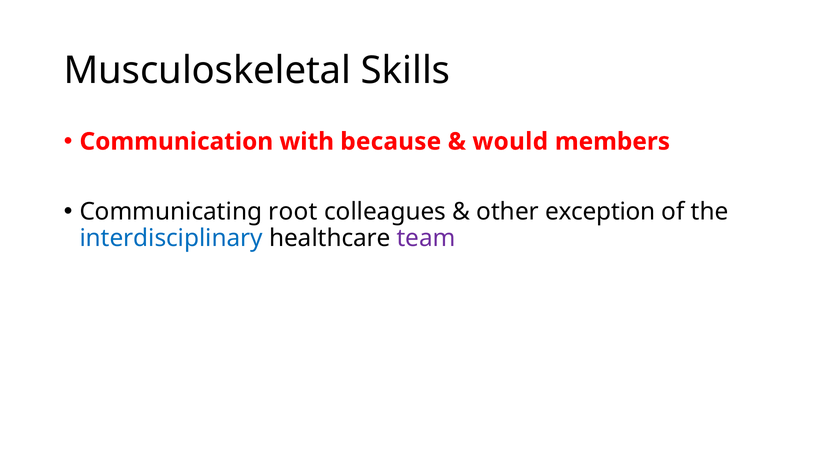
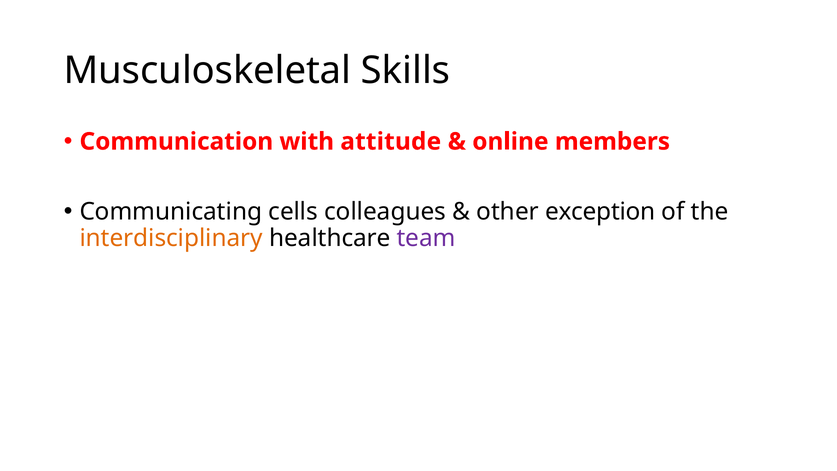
because: because -> attitude
would: would -> online
root: root -> cells
interdisciplinary colour: blue -> orange
